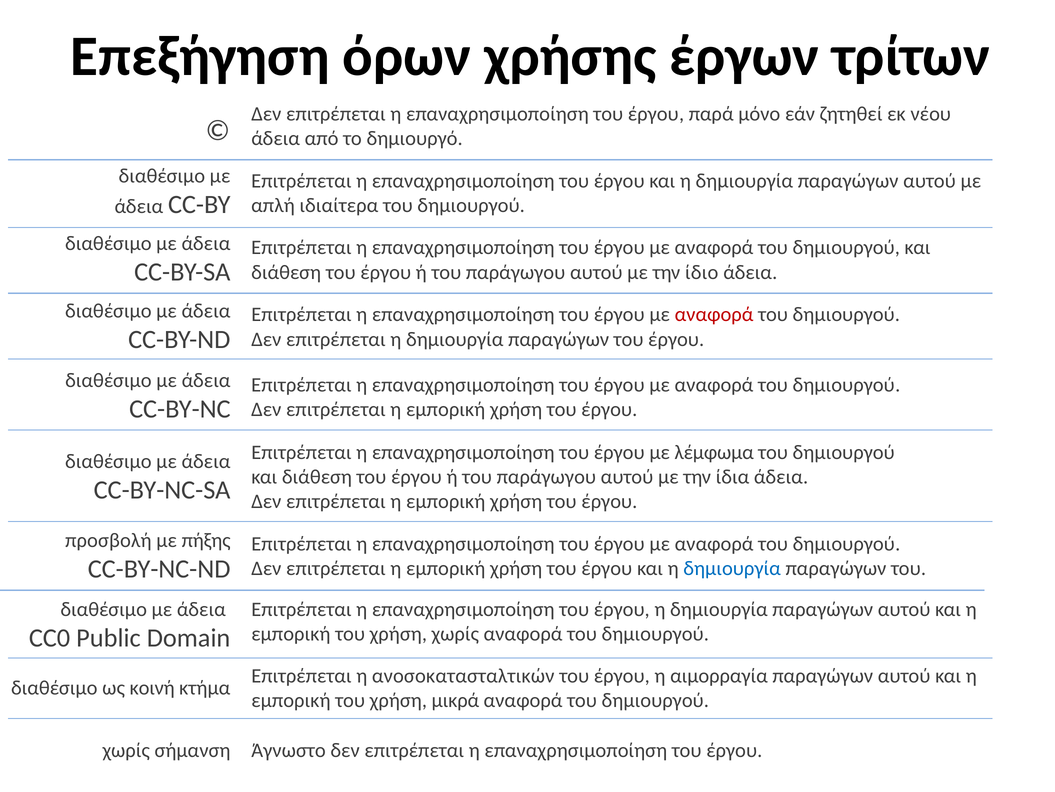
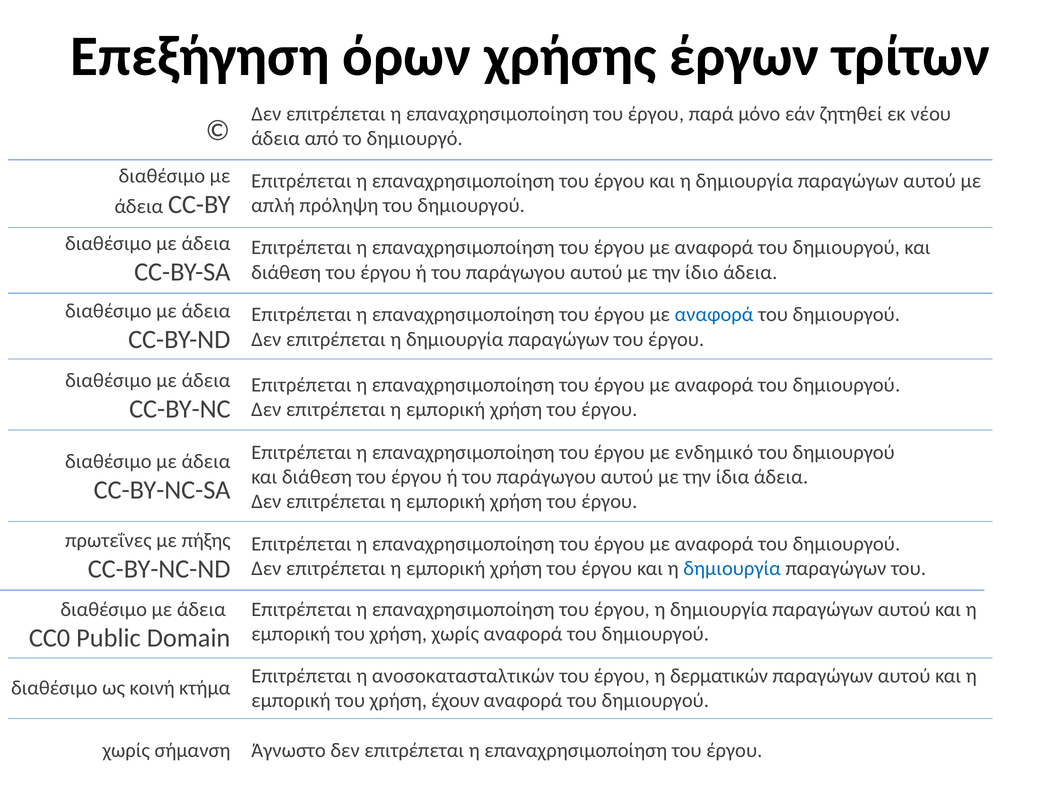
ιδιαίτερα: ιδιαίτερα -> πρόληψη
αναφορά at (714, 314) colour: red -> blue
λέμφωμα: λέμφωμα -> ενδημικό
προσβολή: προσβολή -> πρωτεΐνες
αιμορραγία: αιμορραγία -> δερματικών
μικρά: μικρά -> έχουν
